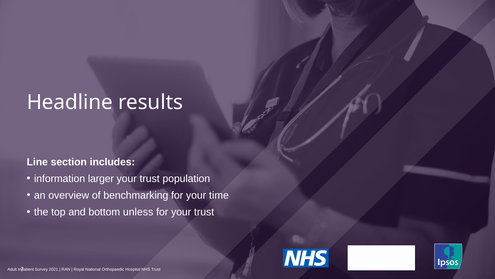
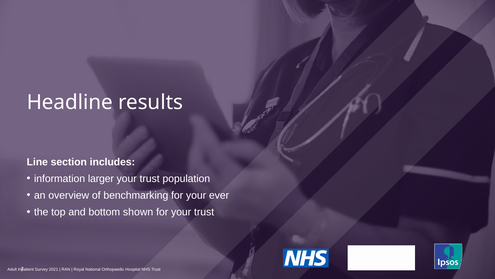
time: time -> ever
unless: unless -> shown
